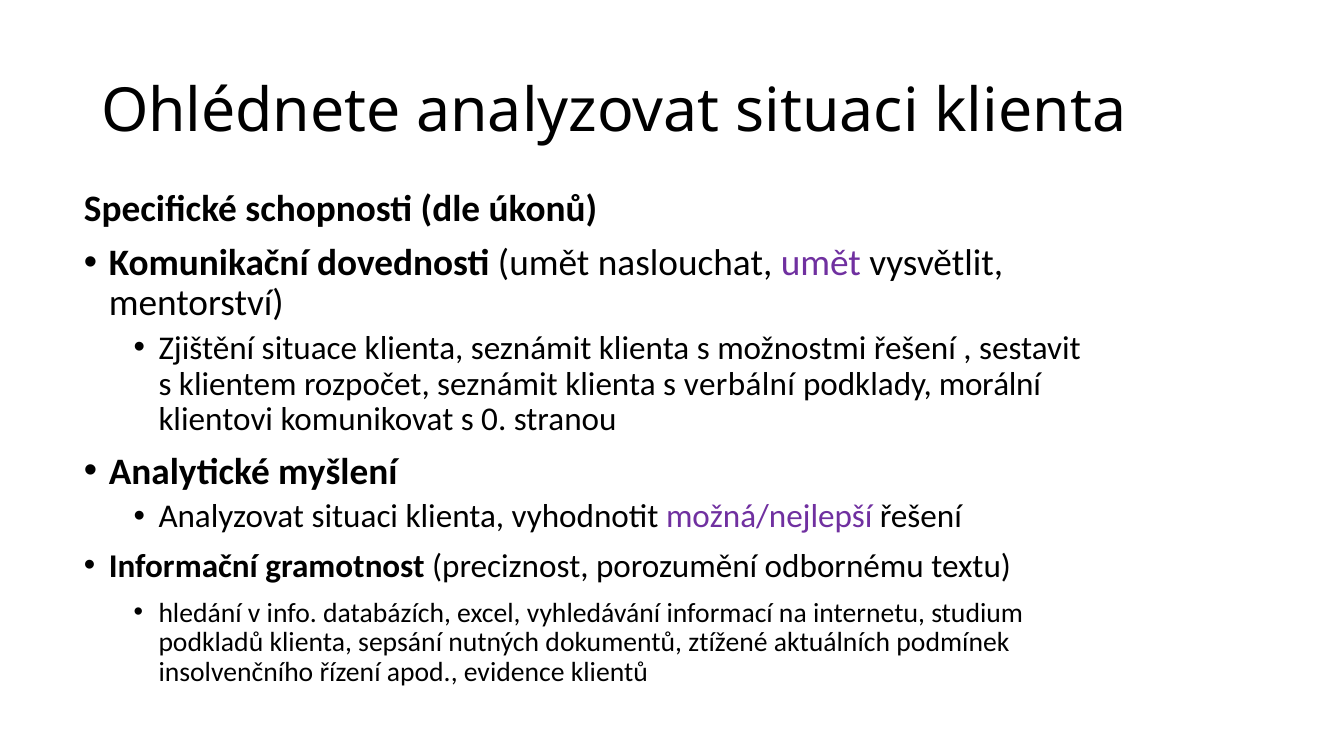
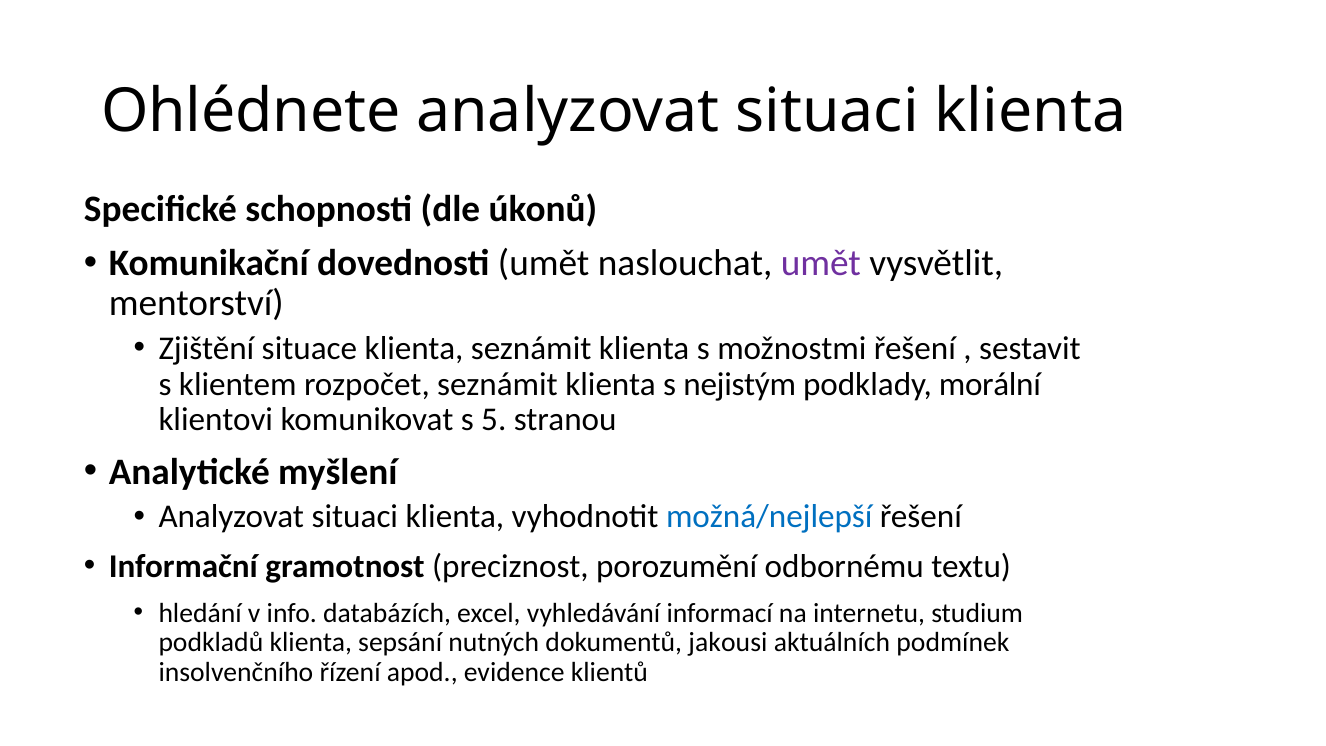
verbální: verbální -> nejistým
0: 0 -> 5
možná/nejlepší colour: purple -> blue
ztížené: ztížené -> jakousi
